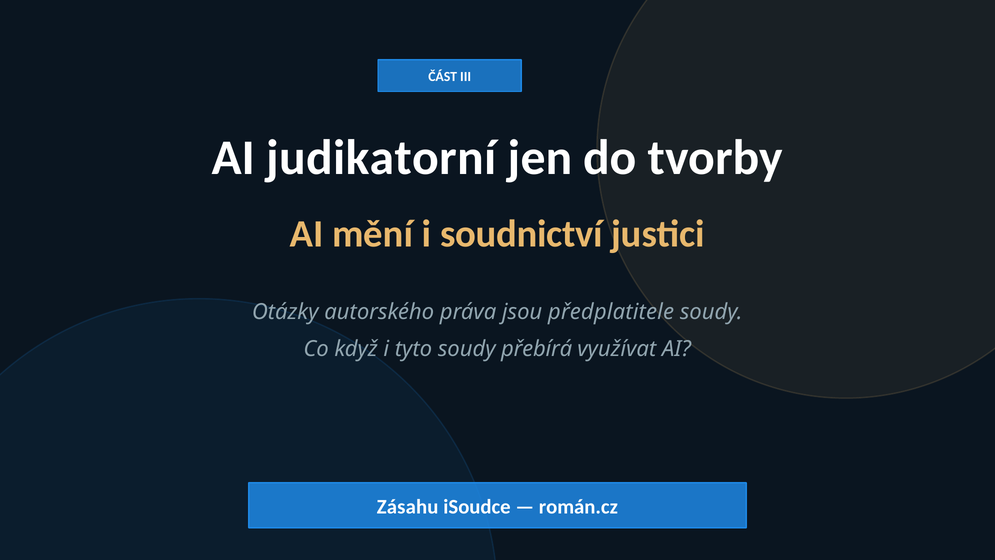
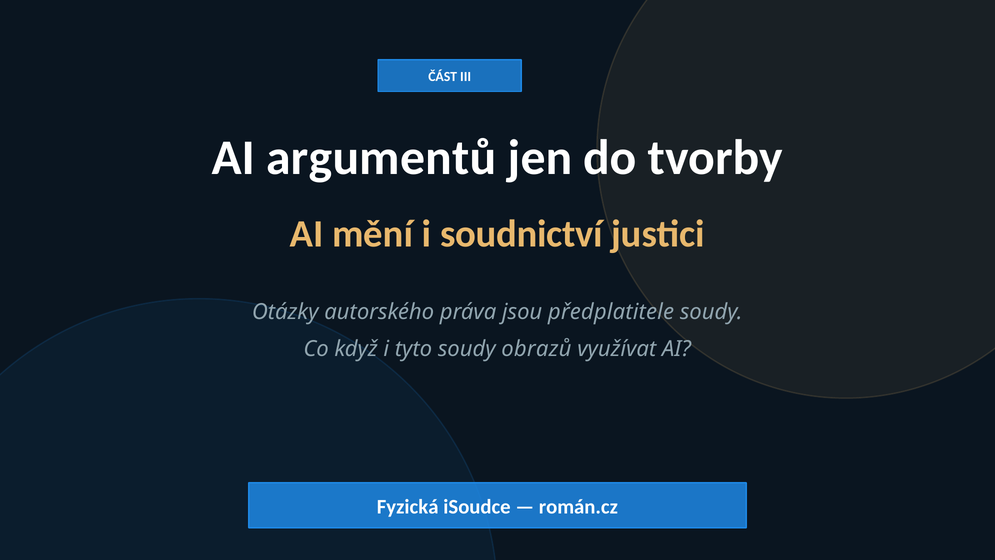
judikatorní: judikatorní -> argumentů
přebírá: přebírá -> obrazů
Zásahu: Zásahu -> Fyzická
